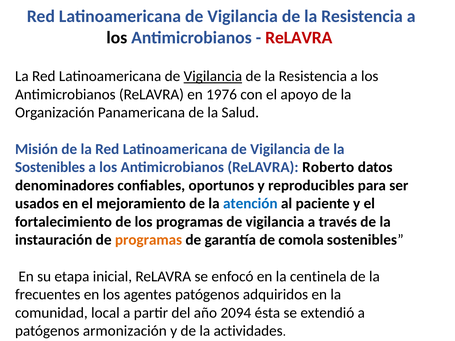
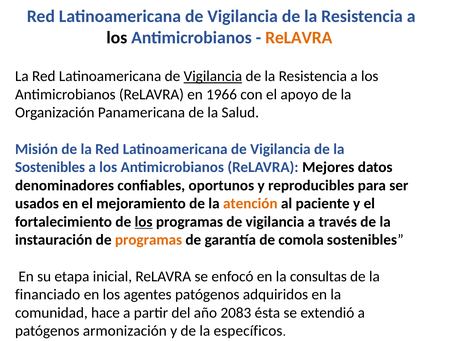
ReLAVRA at (299, 38) colour: red -> orange
1976: 1976 -> 1966
Roberto: Roberto -> Mejores
atención colour: blue -> orange
los at (144, 222) underline: none -> present
centinela: centinela -> consultas
frecuentes: frecuentes -> financiado
local: local -> hace
2094: 2094 -> 2083
actividades: actividades -> específicos
